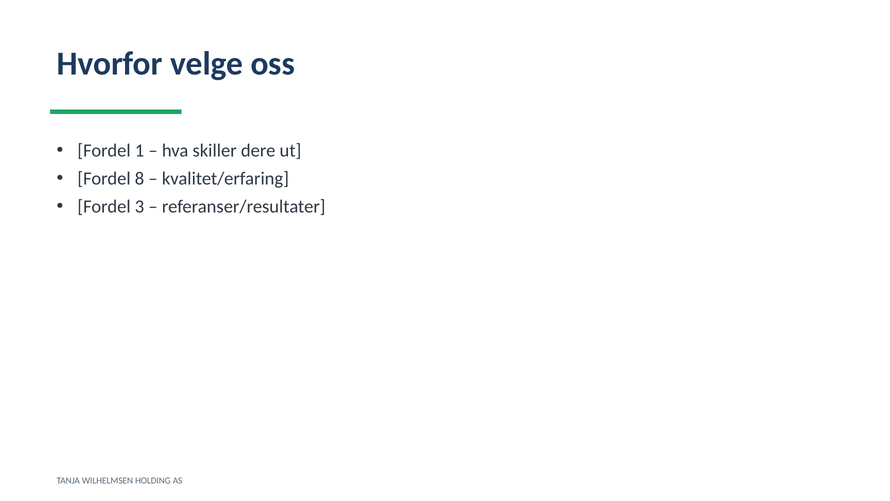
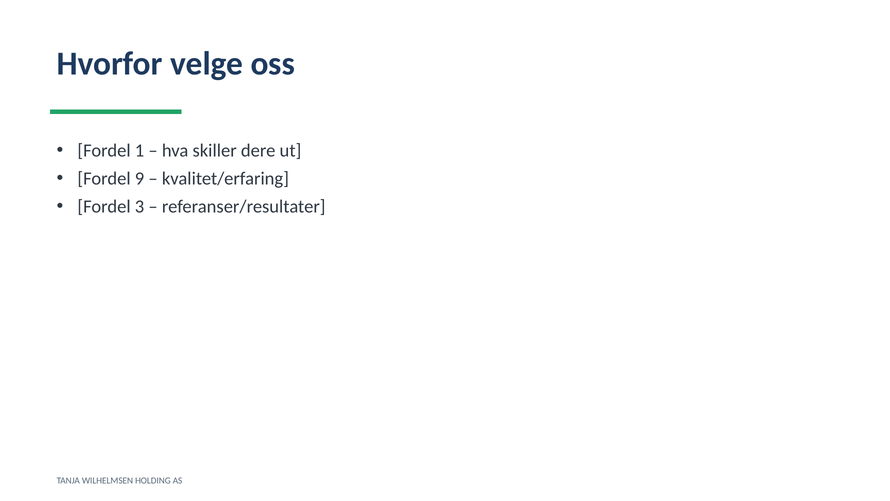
8: 8 -> 9
